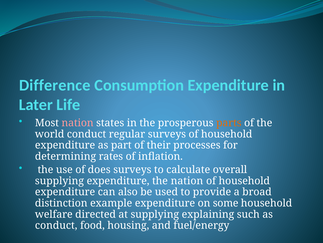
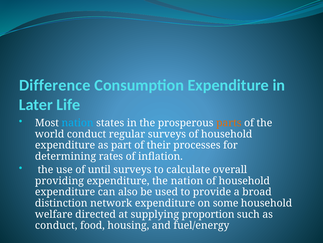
nation at (78, 123) colour: pink -> light blue
does: does -> until
supplying at (59, 180): supplying -> providing
example: example -> network
explaining: explaining -> proportion
